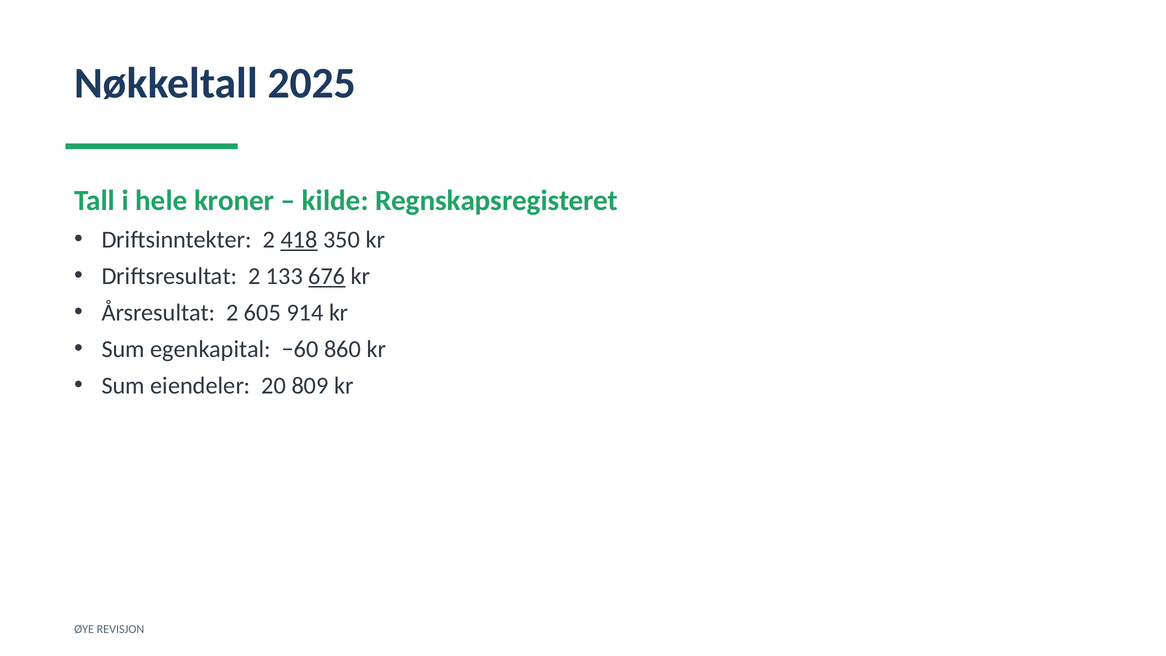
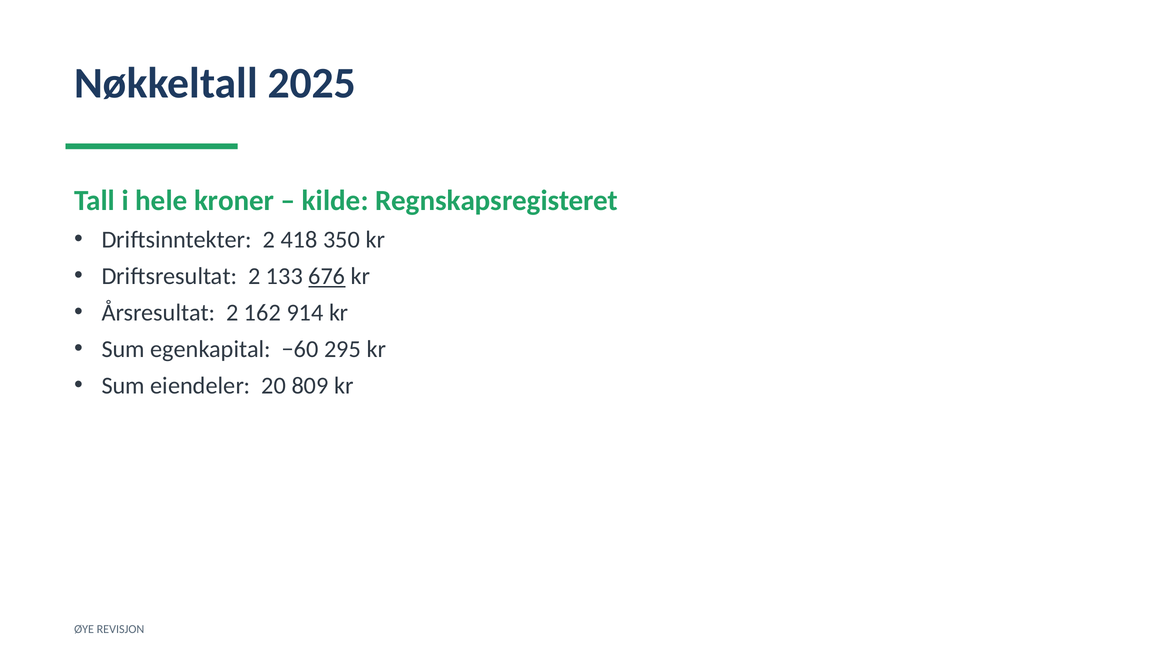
418 underline: present -> none
605: 605 -> 162
860: 860 -> 295
